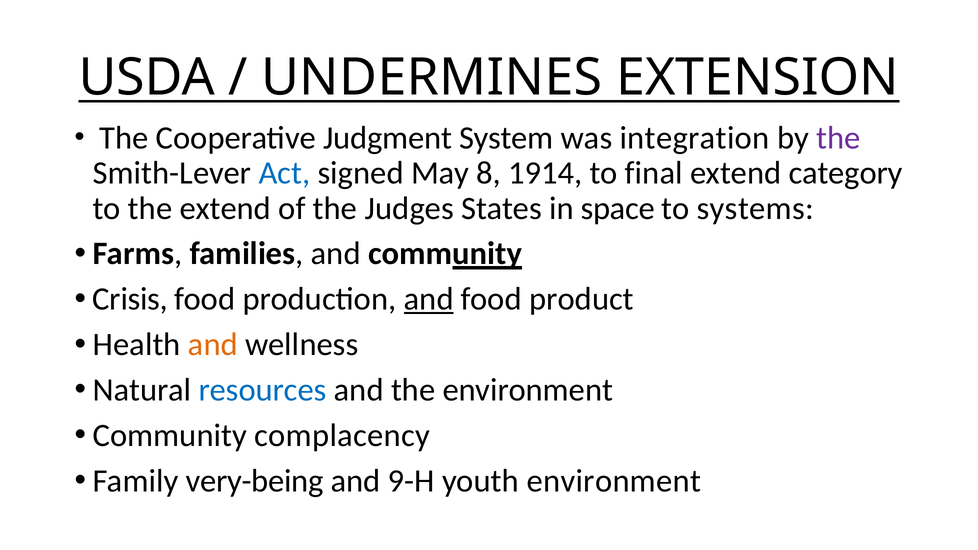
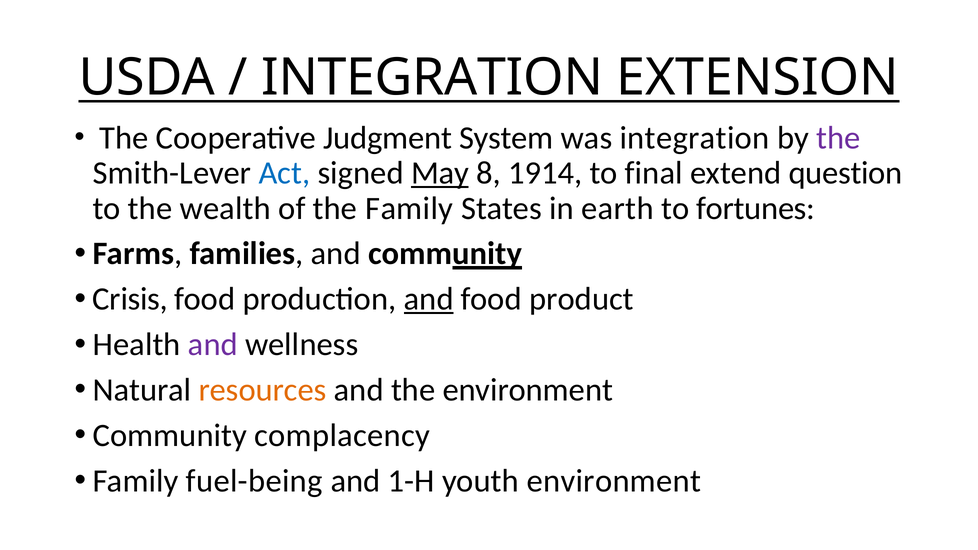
UNDERMINES at (432, 78): UNDERMINES -> INTEGRATION
May underline: none -> present
category: category -> question
the extend: extend -> wealth
the Judges: Judges -> Family
space: space -> earth
systems: systems -> fortunes
and at (213, 345) colour: orange -> purple
resources colour: blue -> orange
very-being: very-being -> fuel-being
9-H: 9-H -> 1-H
